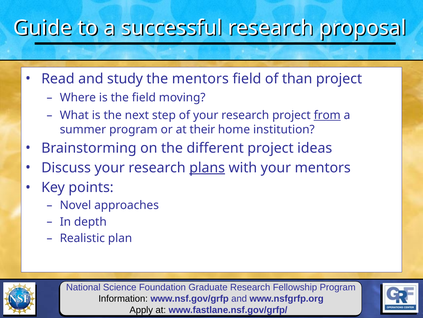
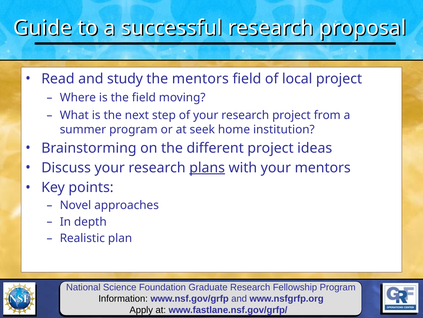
than: than -> local
from underline: present -> none
their: their -> seek
